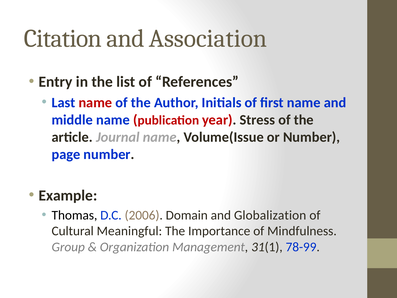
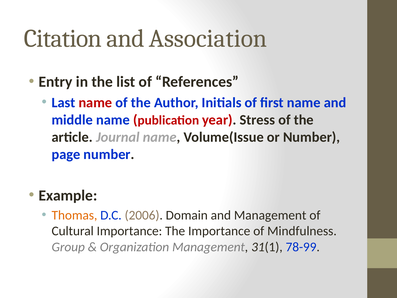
Thomas colour: black -> orange
and Globalization: Globalization -> Management
Cultural Meaningful: Meaningful -> Importance
